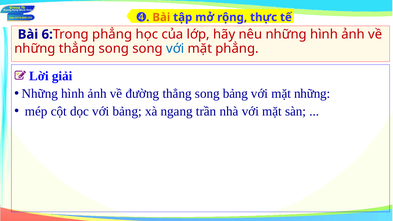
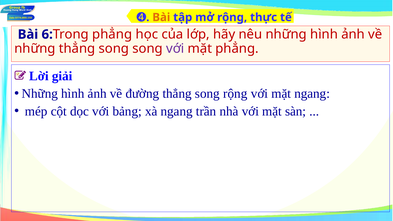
với at (175, 49) colour: blue -> purple
song bảng: bảng -> rộng
mặt những: những -> ngang
